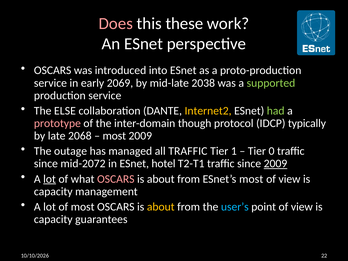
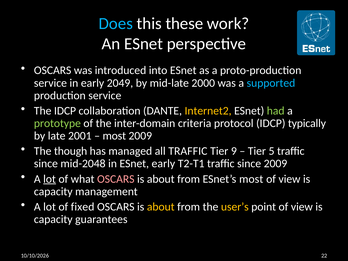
Does colour: pink -> light blue
2069: 2069 -> 2049
2038: 2038 -> 2000
supported colour: light green -> light blue
The ELSE: ELSE -> IDCP
prototype colour: pink -> light green
though: though -> criteria
2068: 2068 -> 2001
outage: outage -> though
1: 1 -> 9
0: 0 -> 5
mid-2072: mid-2072 -> mid-2048
ESnet hotel: hotel -> early
2009 at (275, 164) underline: present -> none
of most: most -> fixed
user’s colour: light blue -> yellow
